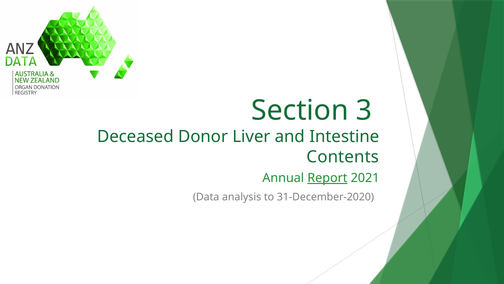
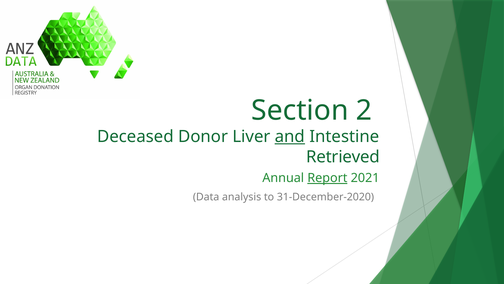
3: 3 -> 2
and underline: none -> present
Contents: Contents -> Retrieved
